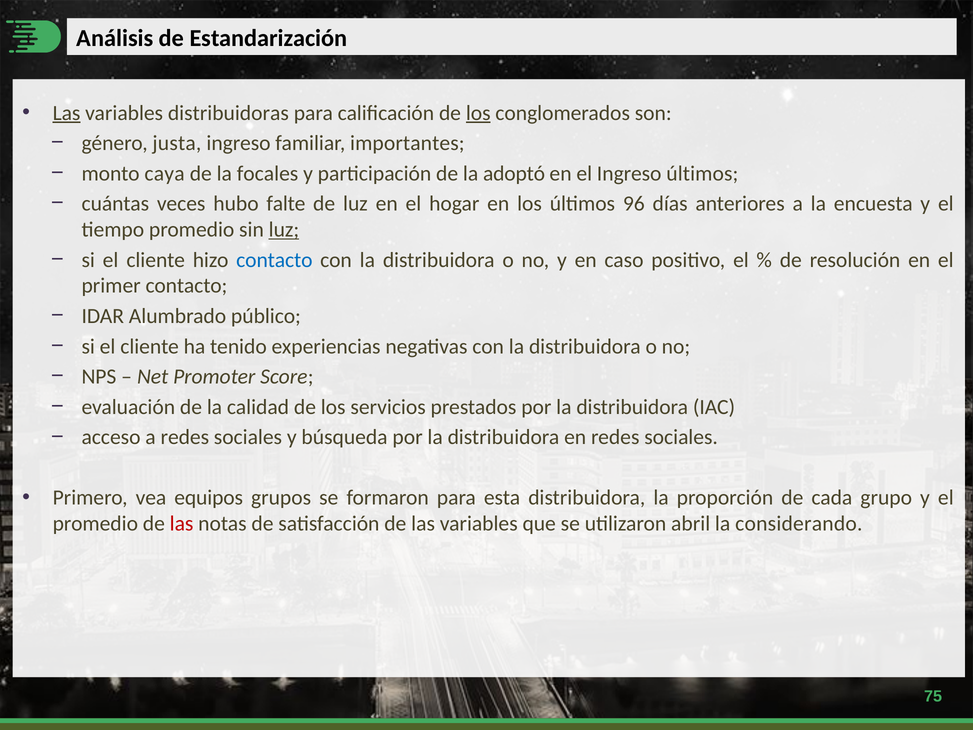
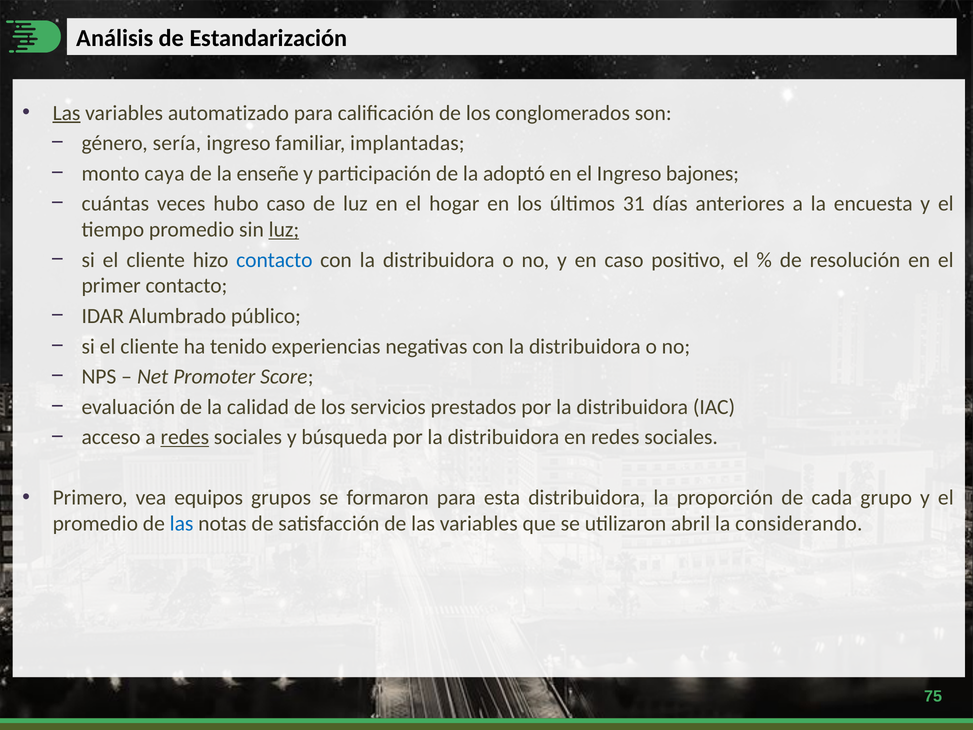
distribuidoras: distribuidoras -> automatizado
los at (478, 113) underline: present -> none
justa: justa -> sería
importantes: importantes -> implantadas
focales: focales -> enseñe
Ingreso últimos: últimos -> bajones
hubo falte: falte -> caso
96: 96 -> 31
redes at (185, 437) underline: none -> present
las at (182, 524) colour: red -> blue
